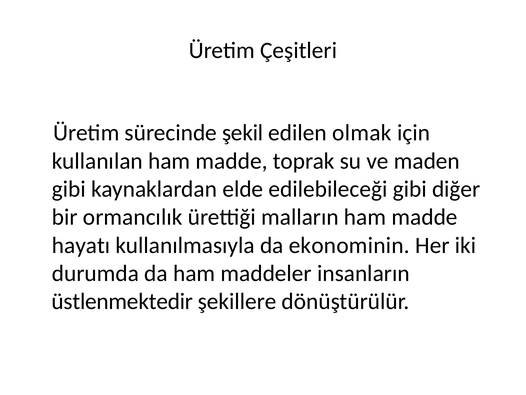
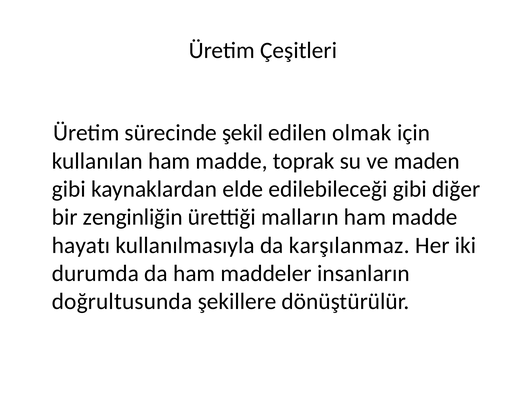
ormancılık: ormancılık -> zenginliğin
ekonominin: ekonominin -> karşılanmaz
üstlenmektedir: üstlenmektedir -> doğrultusunda
